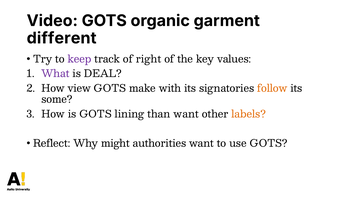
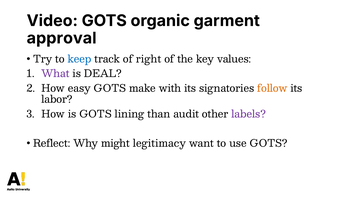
different: different -> approval
keep colour: purple -> blue
view: view -> easy
some: some -> labor
than want: want -> audit
labels colour: orange -> purple
authorities: authorities -> legitimacy
